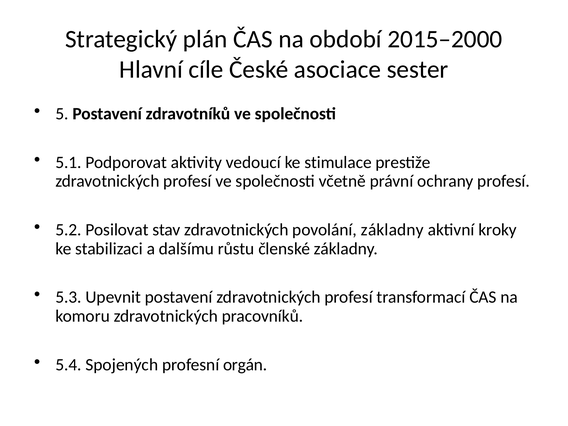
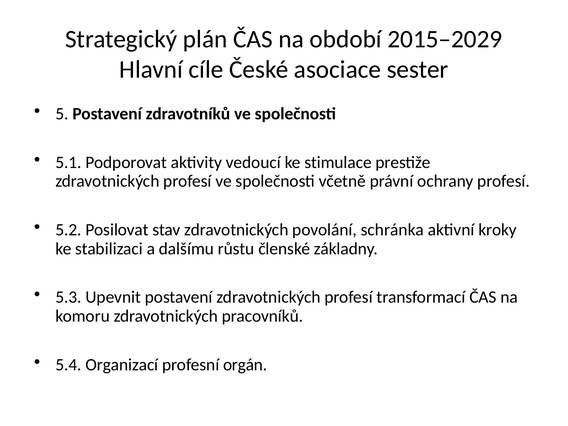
2015–2000: 2015–2000 -> 2015–2029
povolání základny: základny -> schránka
Spojených: Spojených -> Organizací
